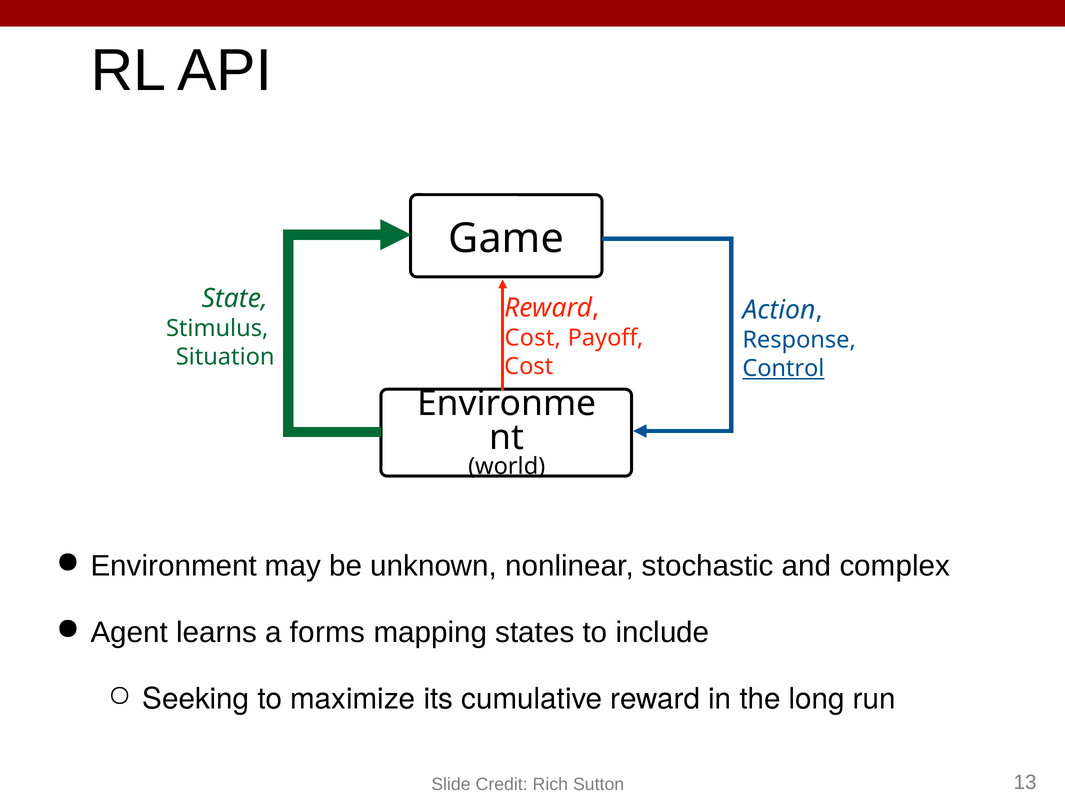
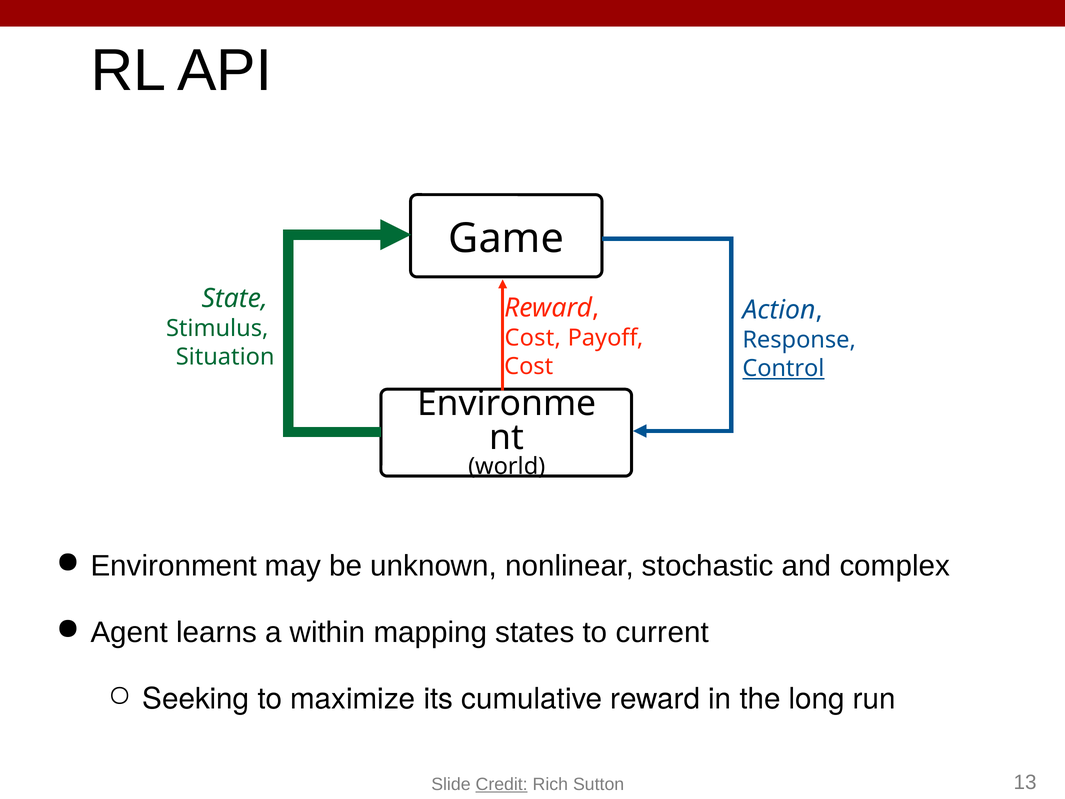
forms: forms -> within
include: include -> current
Credit underline: none -> present
